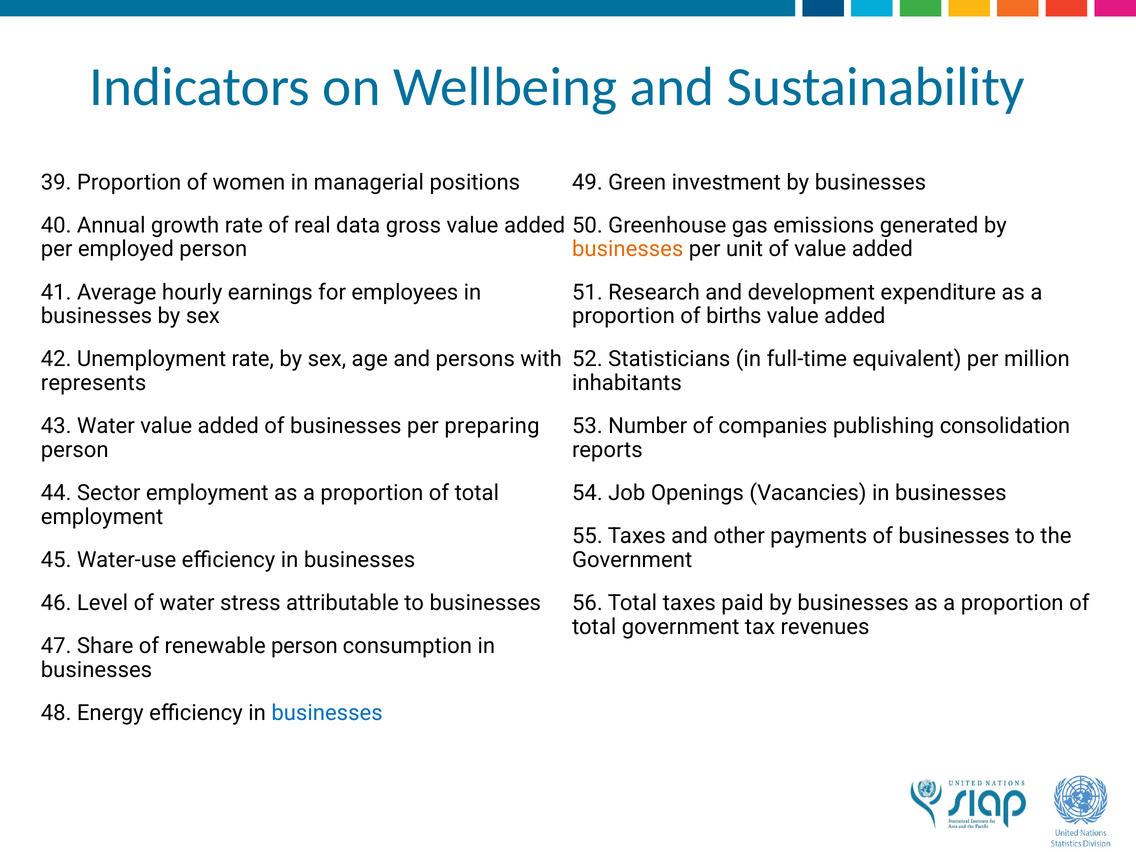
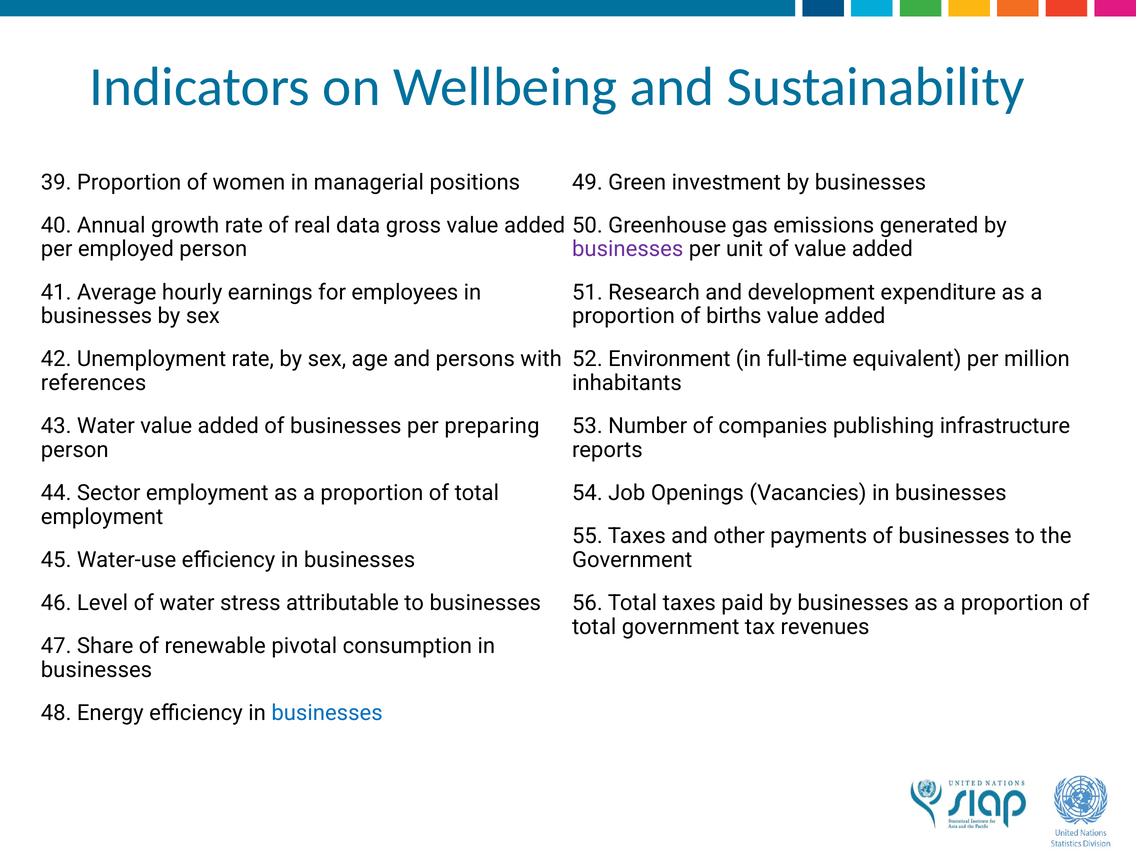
businesses at (628, 249) colour: orange -> purple
Statisticians: Statisticians -> Environment
represents: represents -> references
consolidation: consolidation -> infrastructure
renewable person: person -> pivotal
